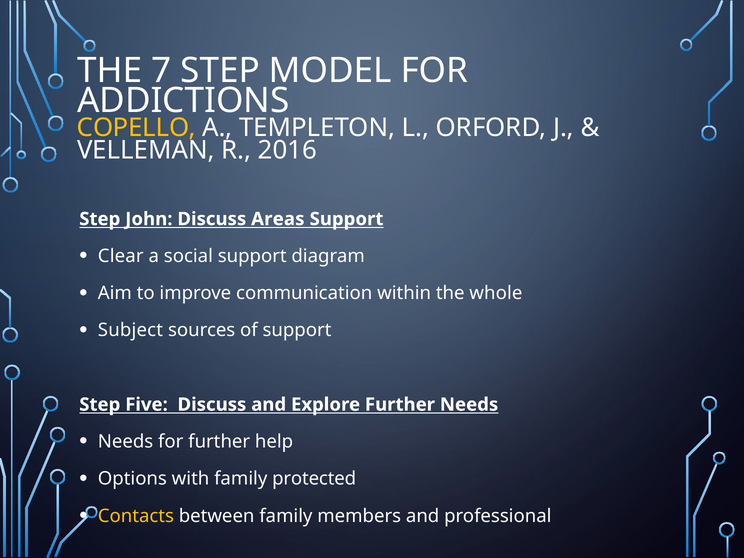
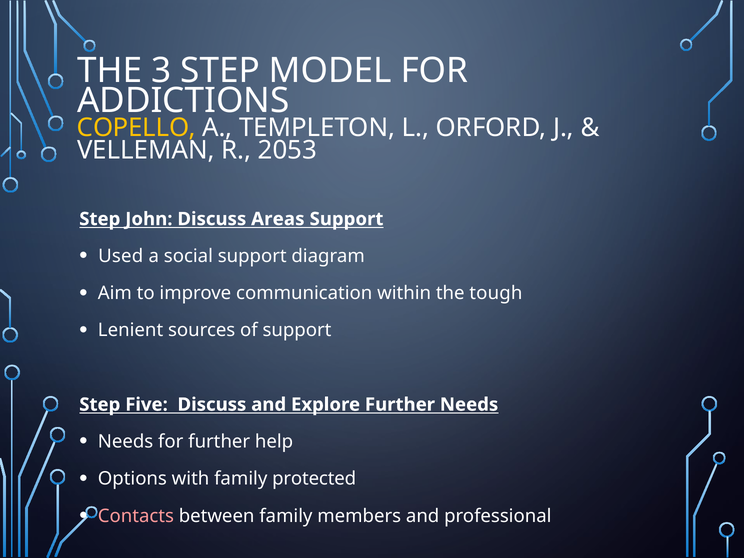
7: 7 -> 3
2016: 2016 -> 2053
Clear: Clear -> Used
whole: whole -> tough
Subject: Subject -> Lenient
Contacts colour: yellow -> pink
